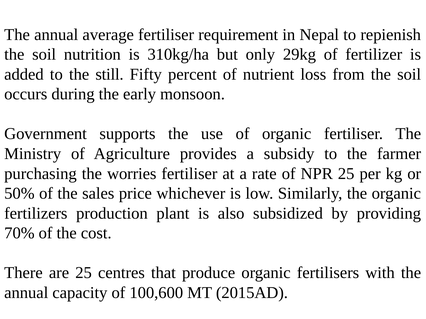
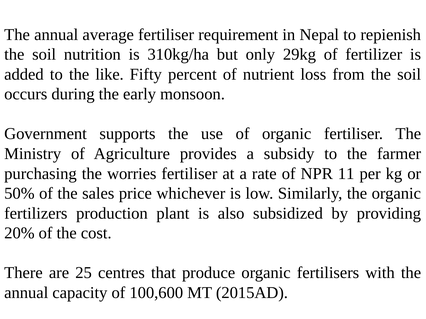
still: still -> like
NPR 25: 25 -> 11
70%: 70% -> 20%
